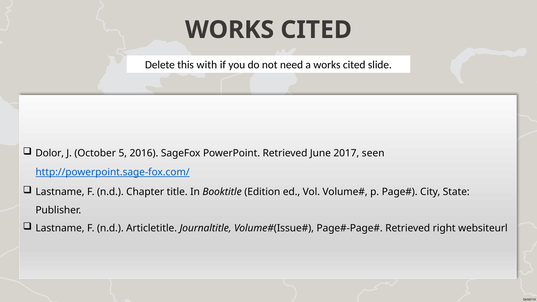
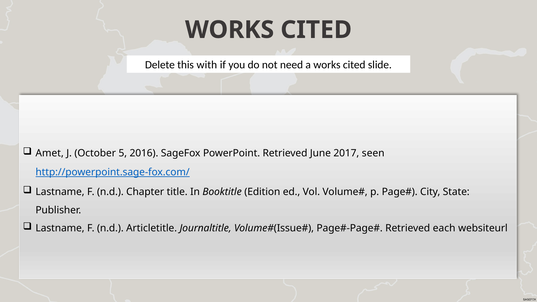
Dolor: Dolor -> Amet
right: right -> each
